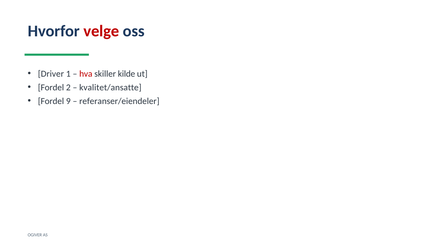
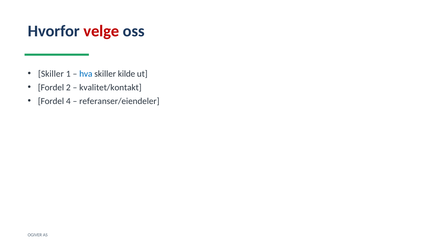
Driver at (51, 74): Driver -> Skiller
hva colour: red -> blue
kvalitet/ansatte: kvalitet/ansatte -> kvalitet/kontakt
9: 9 -> 4
